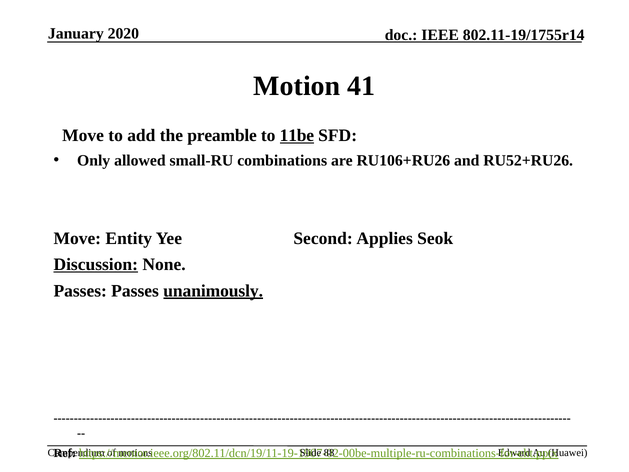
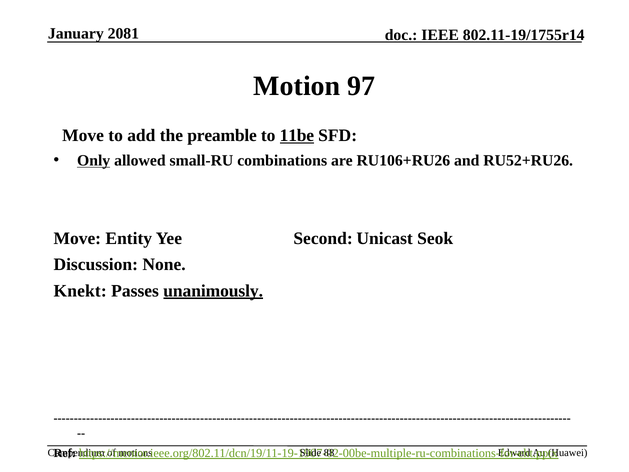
2020: 2020 -> 2081
41: 41 -> 97
Only underline: none -> present
Applies: Applies -> Unicast
Discussion underline: present -> none
Passes at (80, 291): Passes -> Knekt
